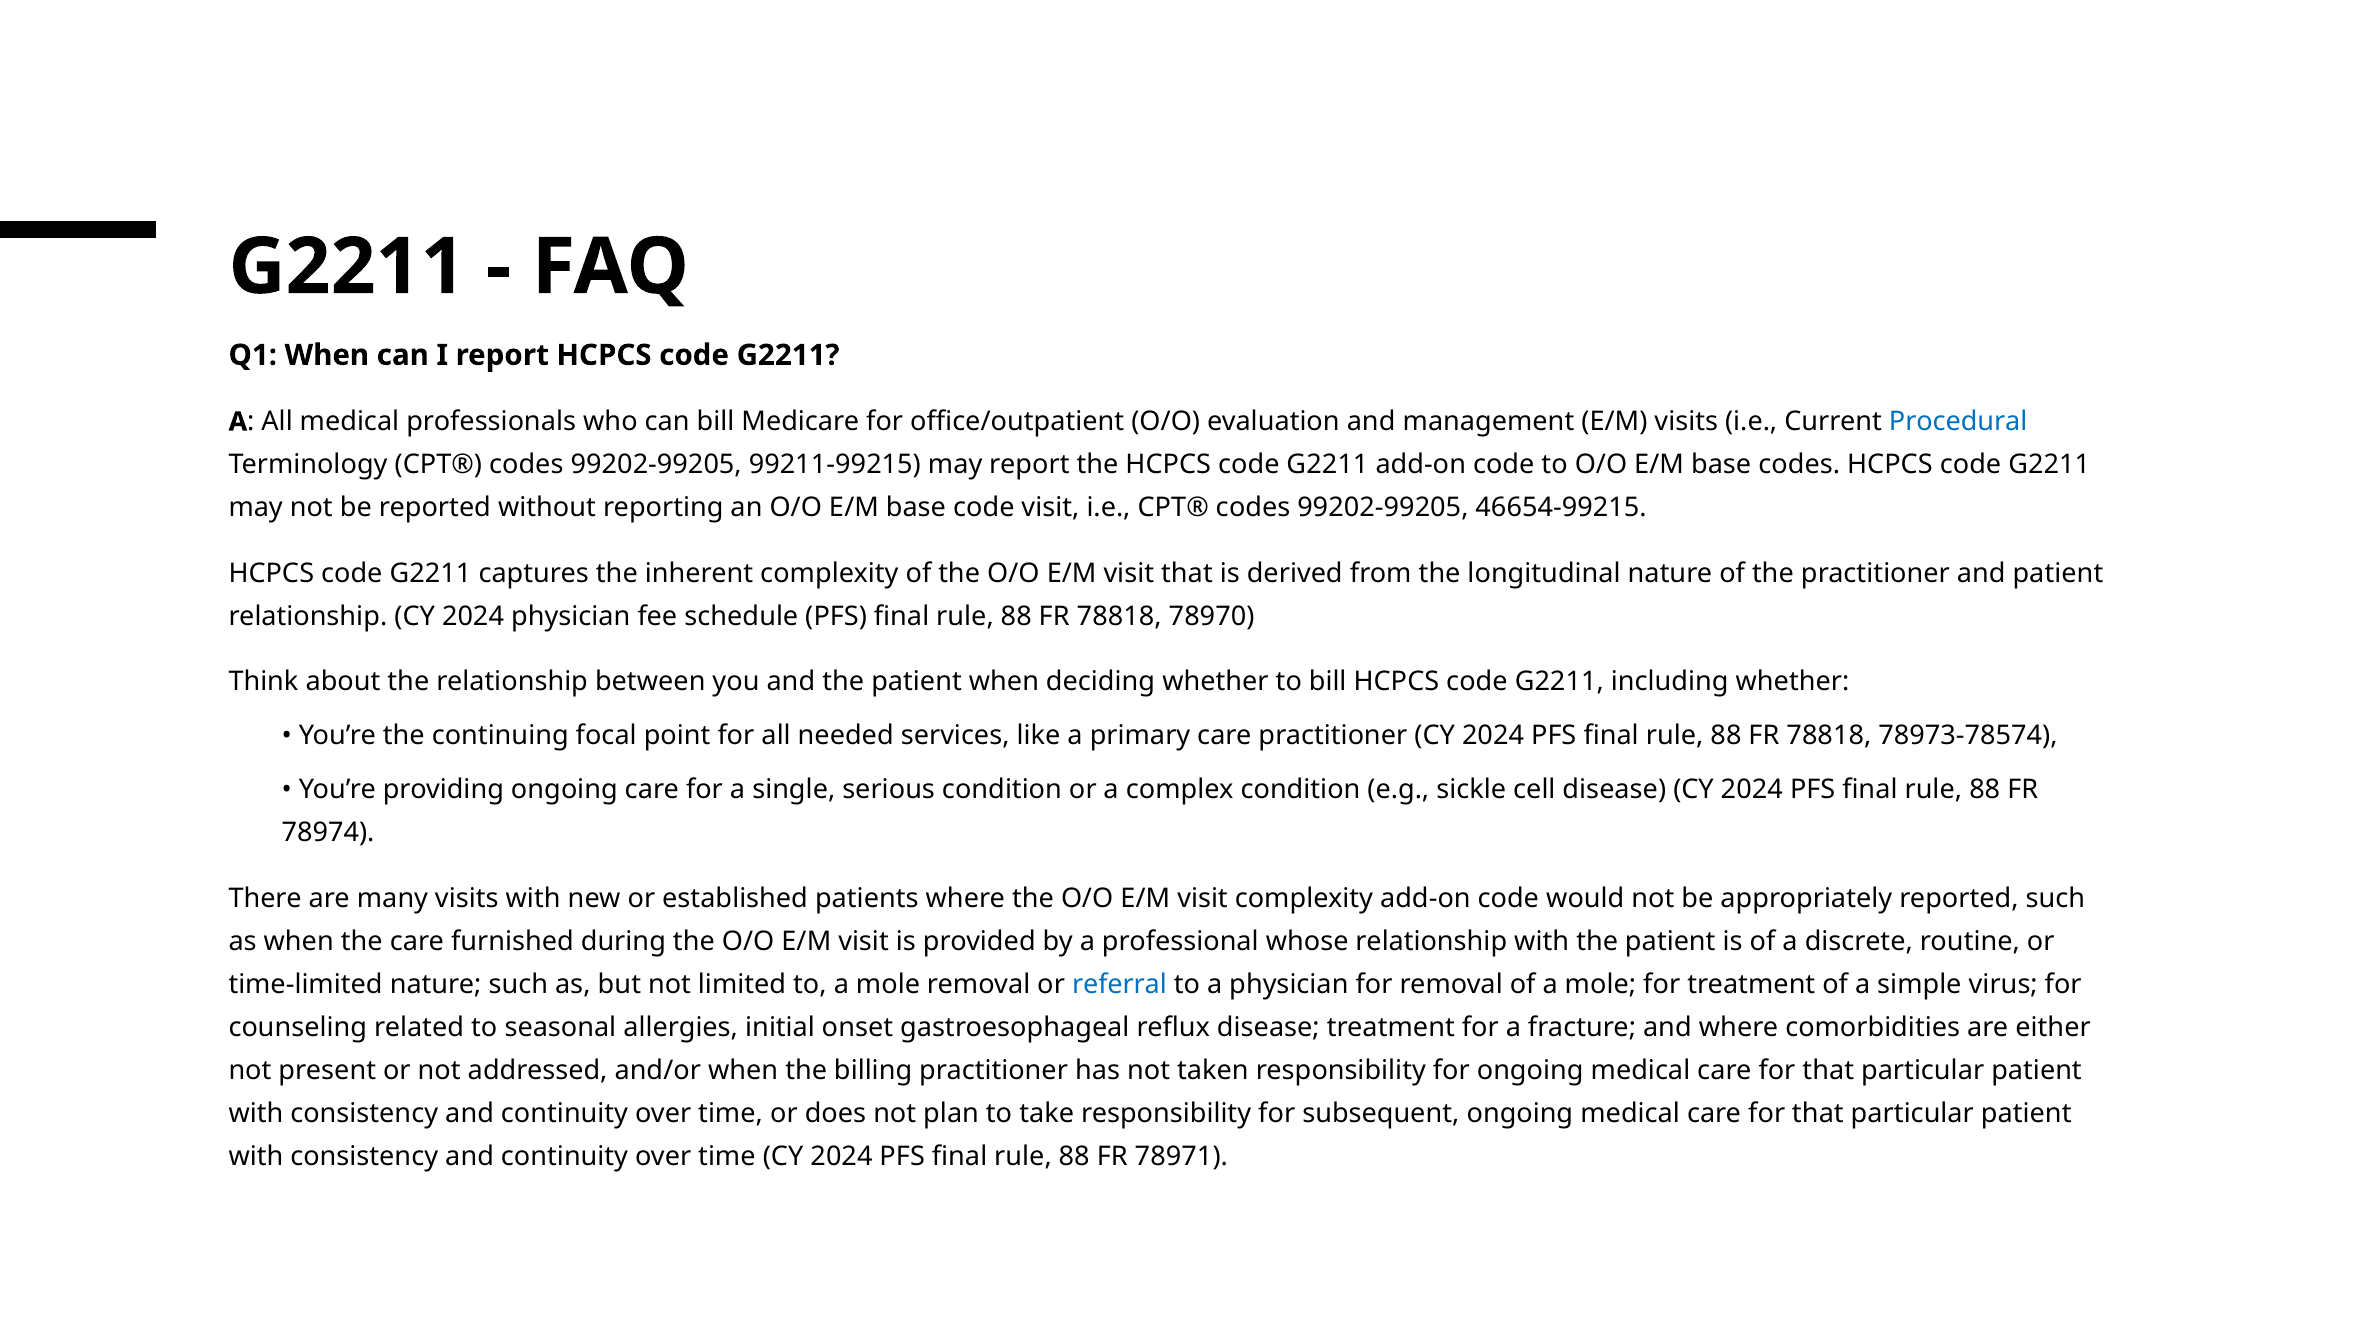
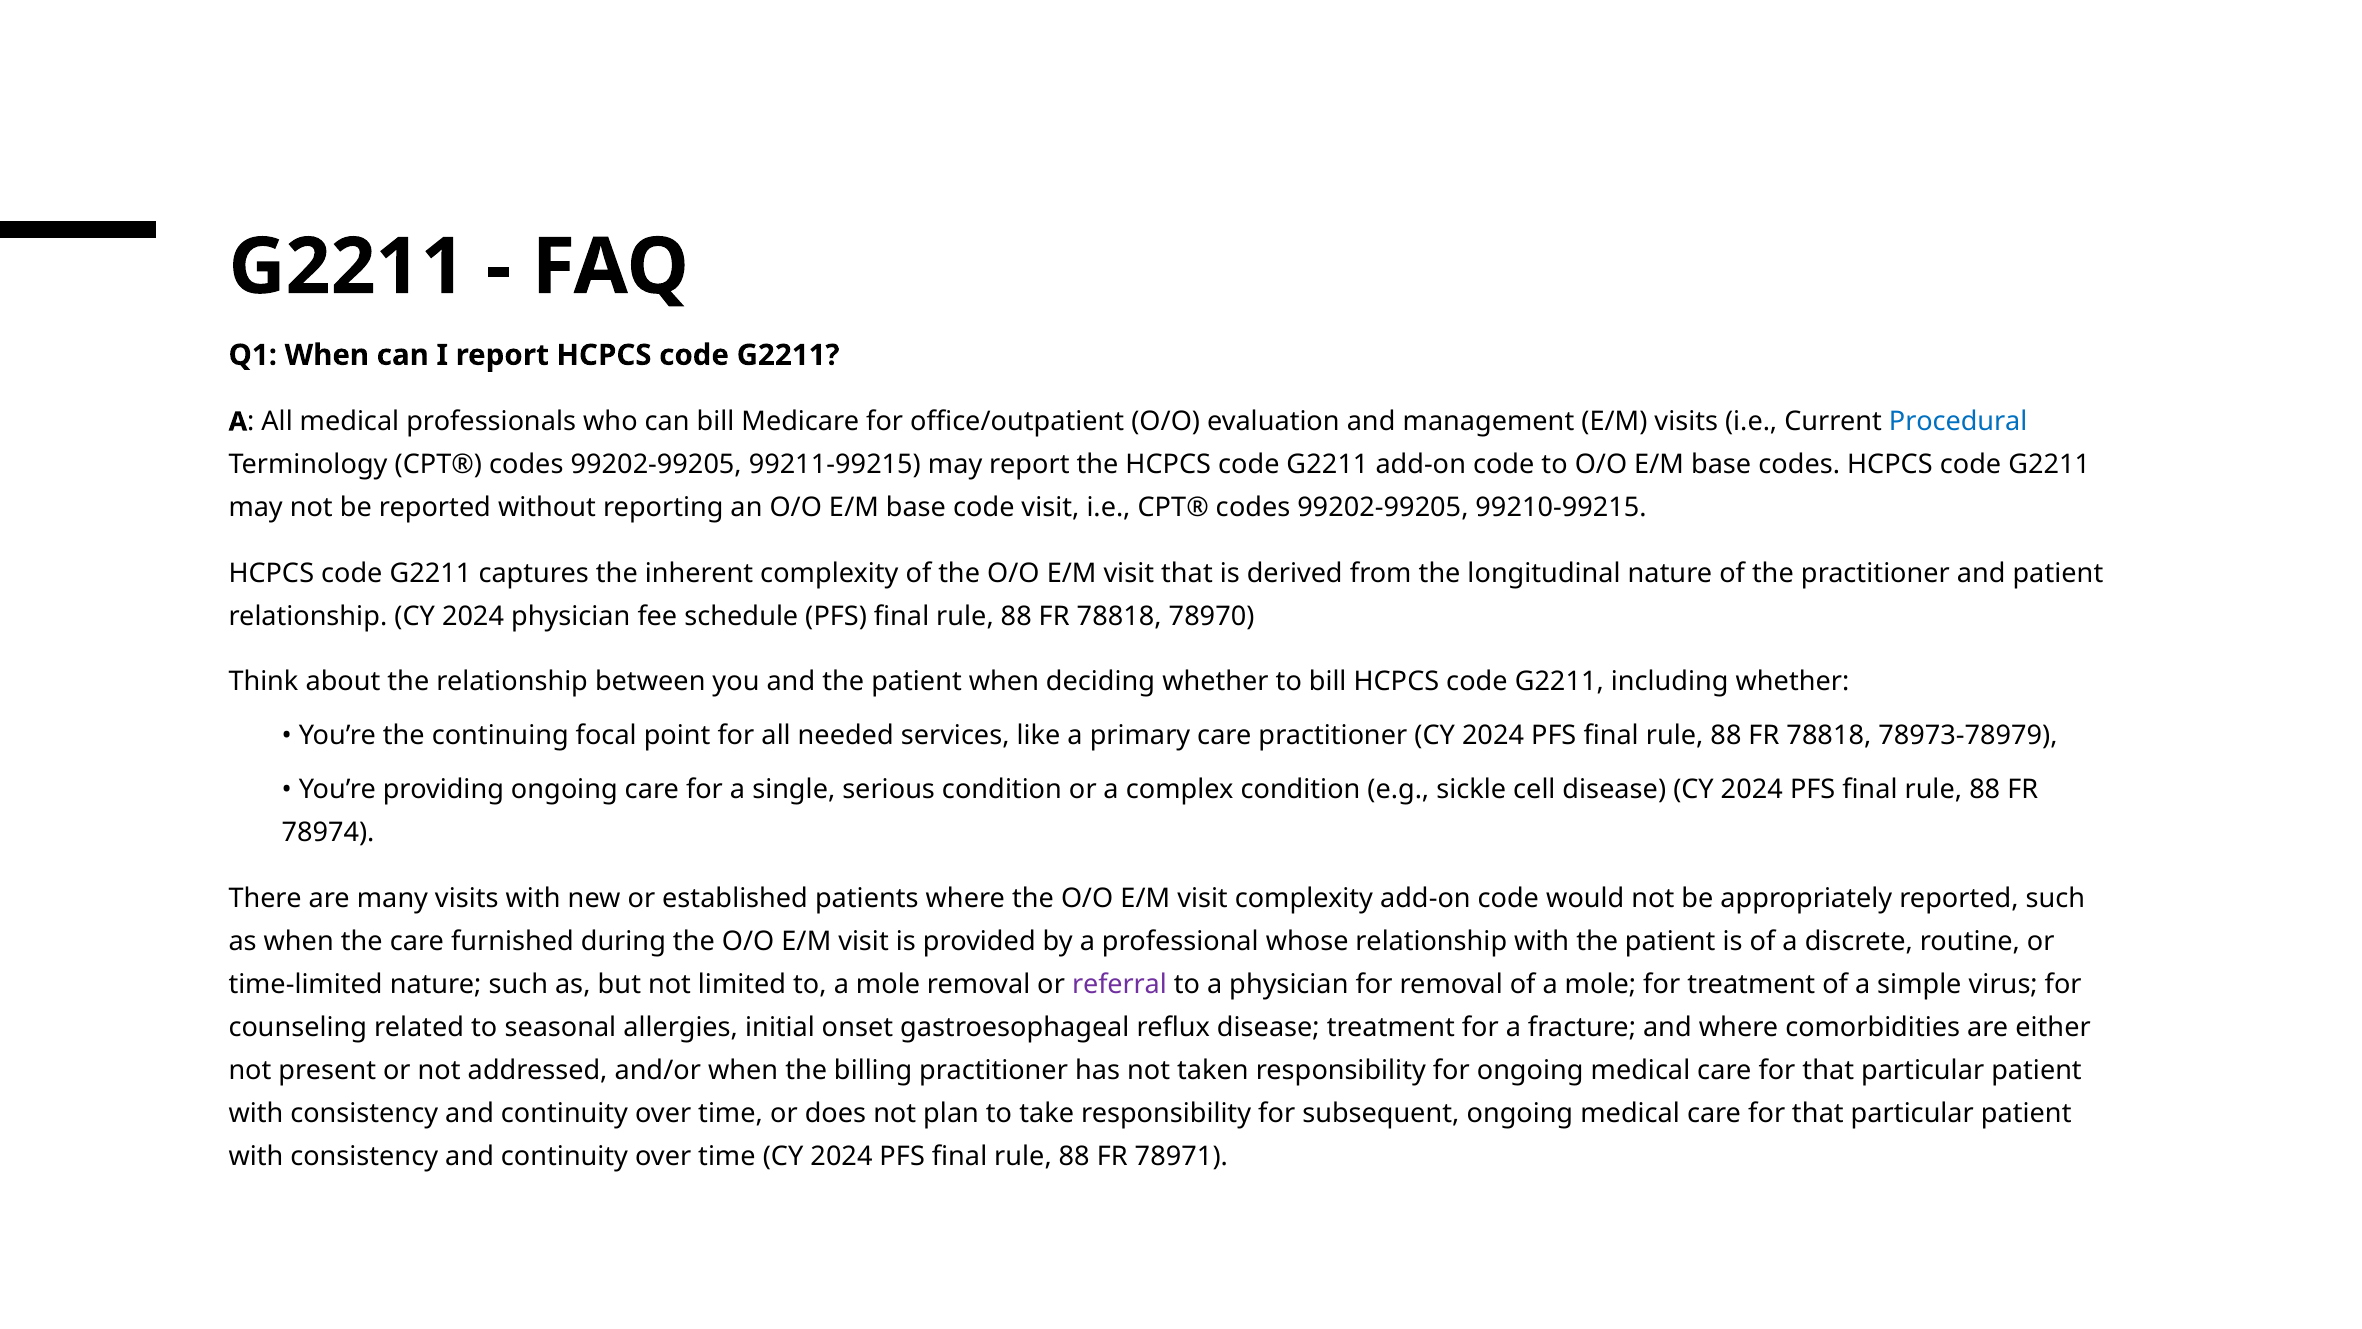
46654-99215: 46654-99215 -> 99210-99215
78973-78574: 78973-78574 -> 78973-78979
referral colour: blue -> purple
